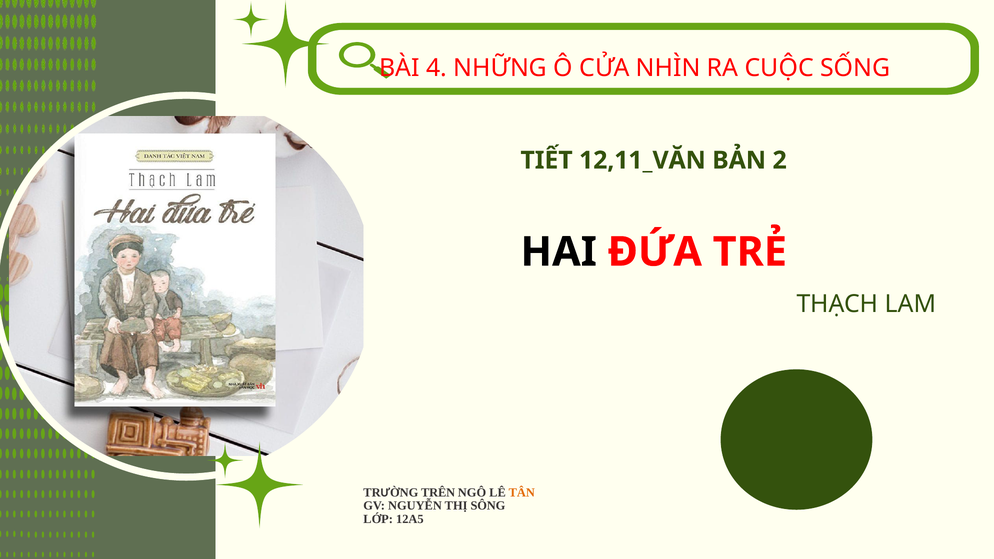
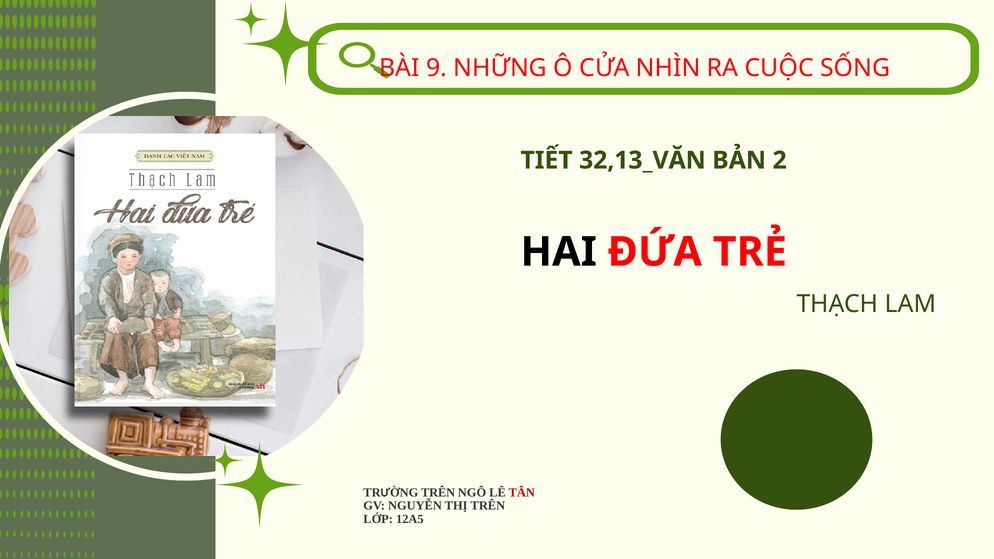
4: 4 -> 9
12,11_VĂN: 12,11_VĂN -> 32,13_VĂN
TÂN colour: orange -> red
THỊ SÔNG: SÔNG -> TRÊN
